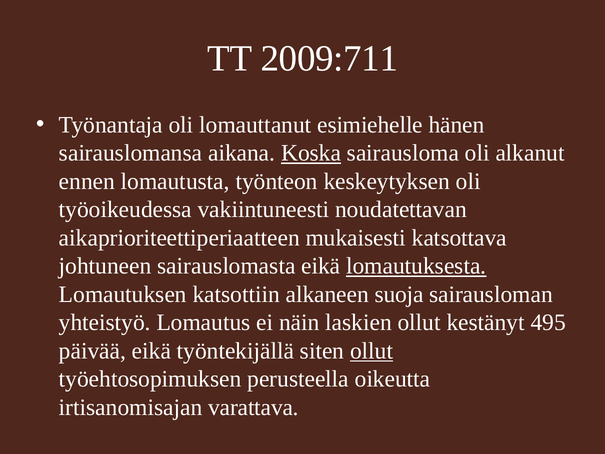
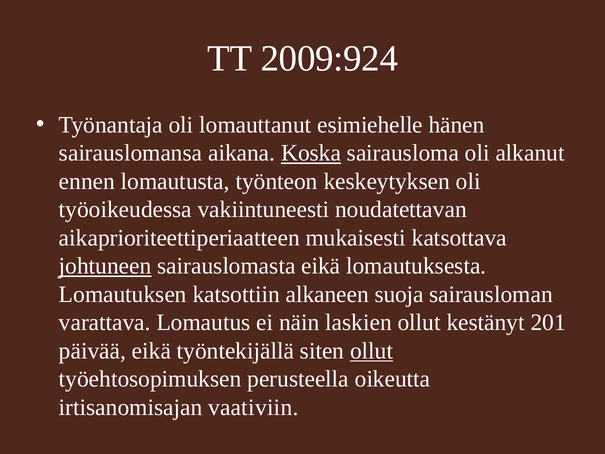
2009:711: 2009:711 -> 2009:924
johtuneen underline: none -> present
lomautuksesta underline: present -> none
yhteistyö: yhteistyö -> varattava
495: 495 -> 201
varattava: varattava -> vaativiin
